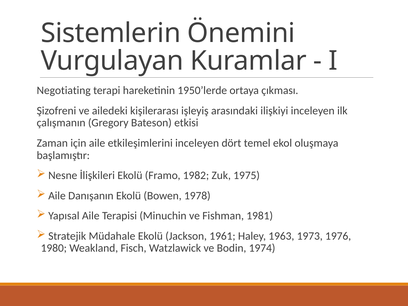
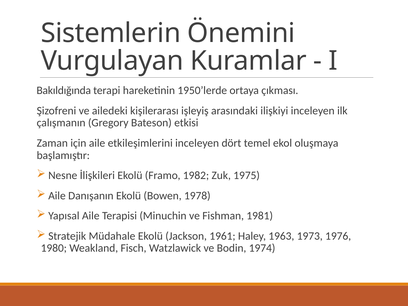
Negotiating: Negotiating -> Bakıldığında
